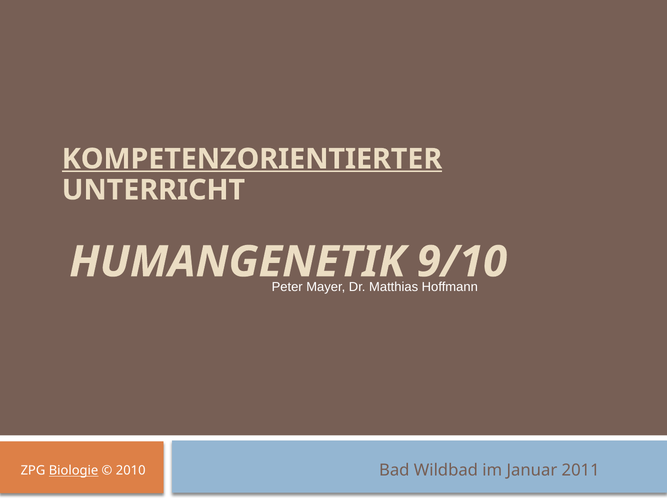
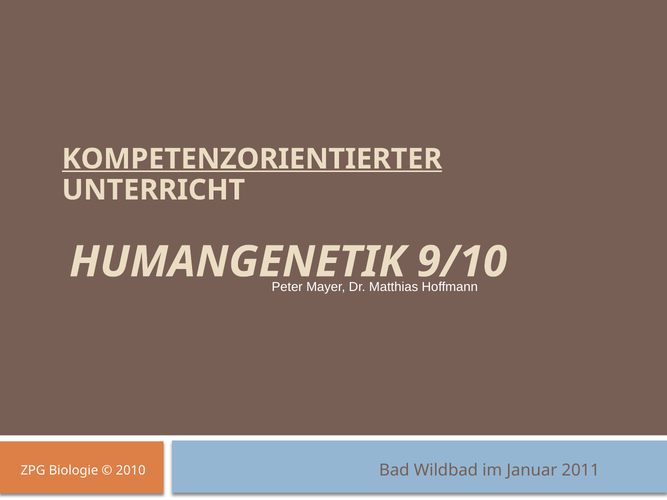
Biologie underline: present -> none
